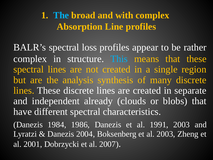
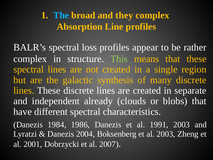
with: with -> they
This colour: light blue -> light green
analysis: analysis -> galactic
